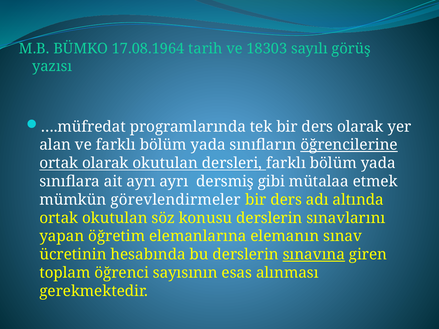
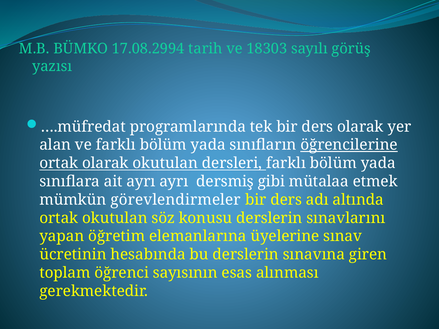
17.08.1964: 17.08.1964 -> 17.08.2994
elemanın: elemanın -> üyelerine
sınavına underline: present -> none
